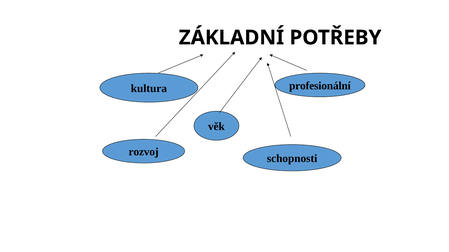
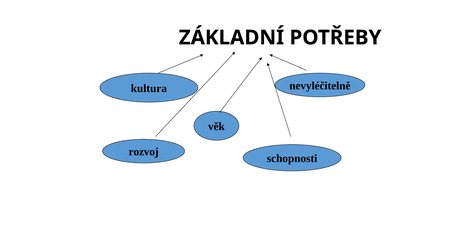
profesionální: profesionální -> nevyléčitelně
